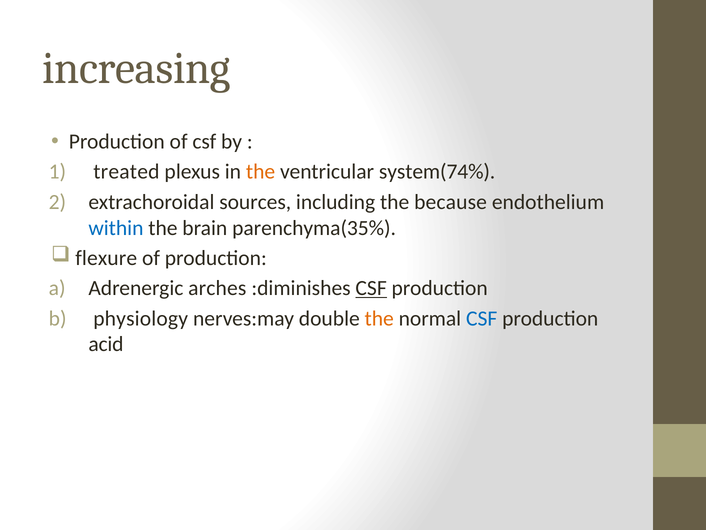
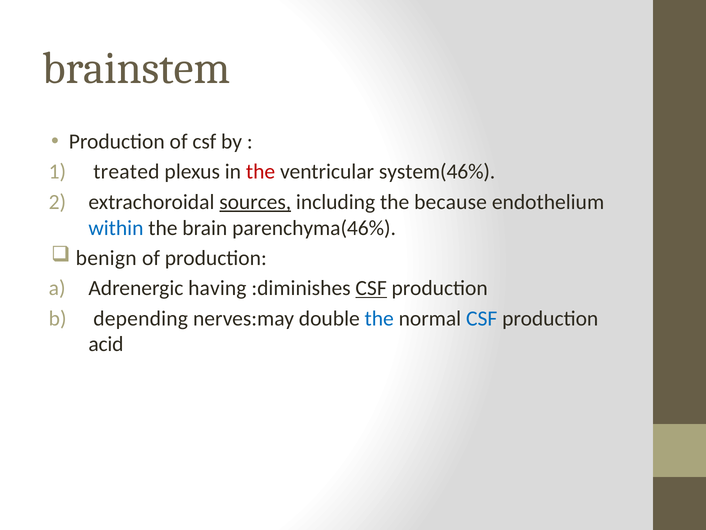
increasing: increasing -> brainstem
the at (261, 172) colour: orange -> red
system(74%: system(74% -> system(46%
sources underline: none -> present
parenchyma(35%: parenchyma(35% -> parenchyma(46%
flexure: flexure -> benign
arches: arches -> having
physiology: physiology -> depending
the at (379, 318) colour: orange -> blue
